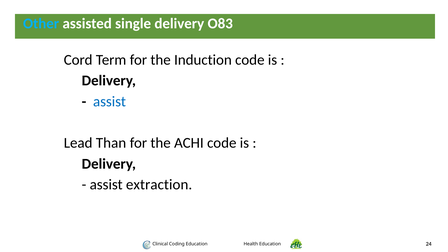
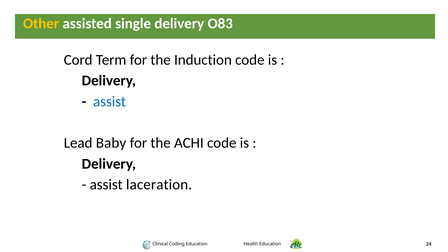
Other colour: light blue -> yellow
Than: Than -> Baby
extraction: extraction -> laceration
